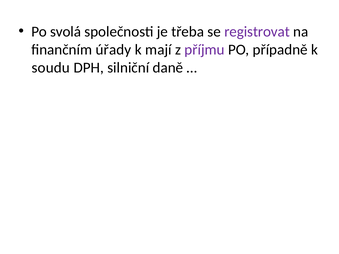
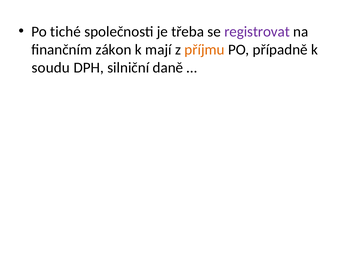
svolá: svolá -> tiché
úřady: úřady -> zákon
příjmu colour: purple -> orange
